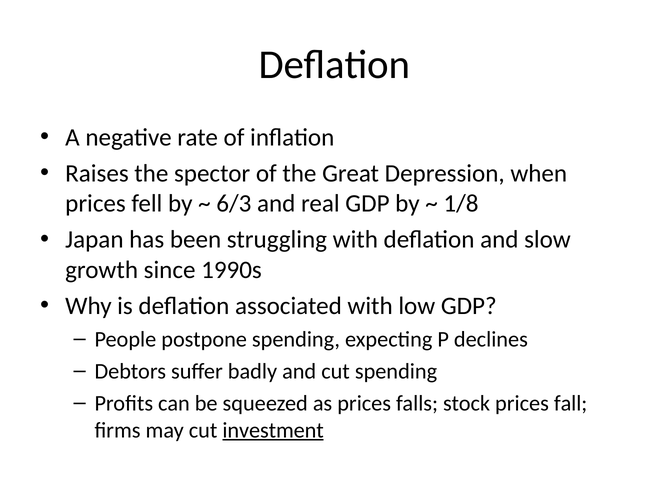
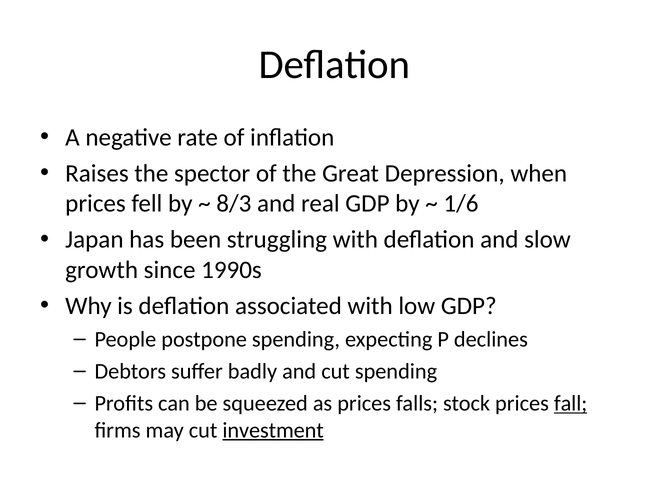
6/3: 6/3 -> 8/3
1/8: 1/8 -> 1/6
fall underline: none -> present
